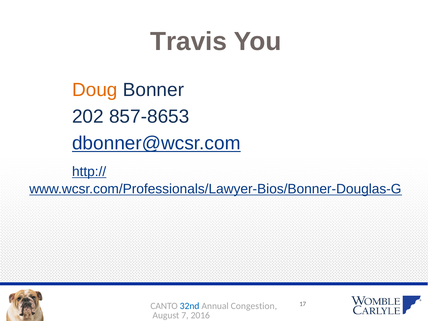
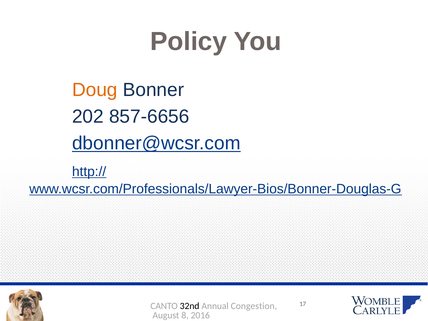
Travis: Travis -> Policy
857-8653: 857-8653 -> 857-6656
32nd colour: blue -> black
7: 7 -> 8
